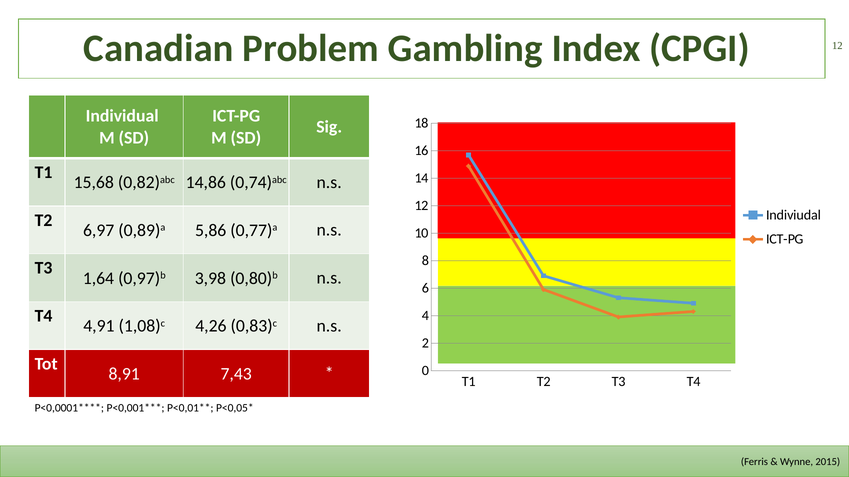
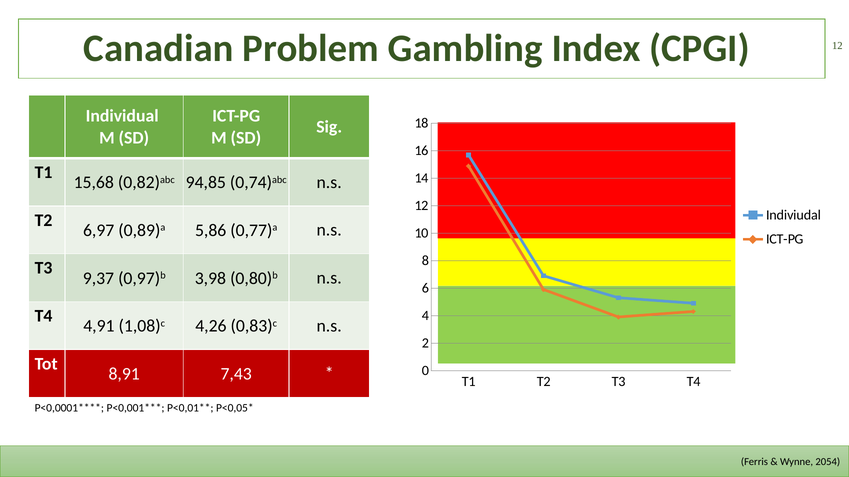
14,86: 14,86 -> 94,85
1,64: 1,64 -> 9,37
2015: 2015 -> 2054
